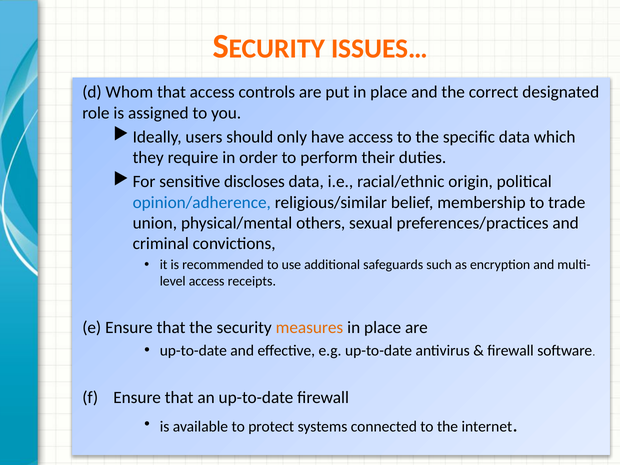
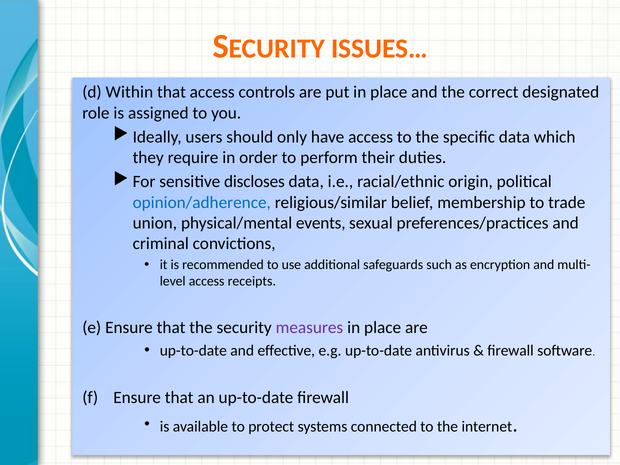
Whom: Whom -> Within
others: others -> events
measures colour: orange -> purple
